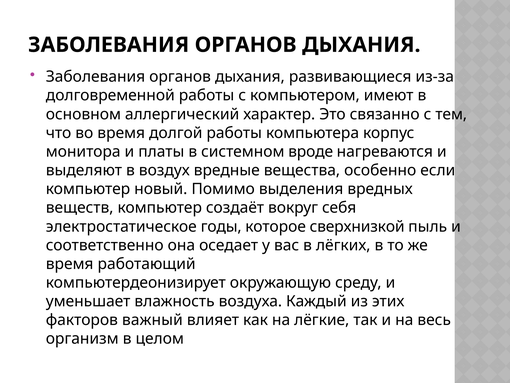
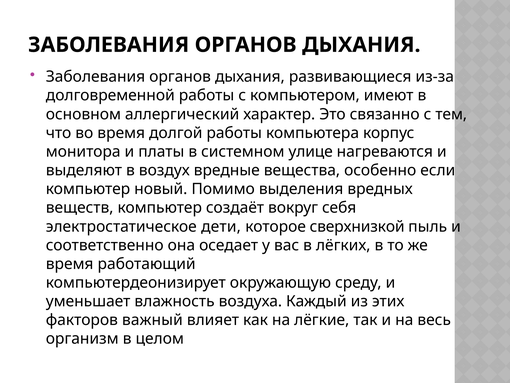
вроде: вроде -> улице
годы: годы -> дети
